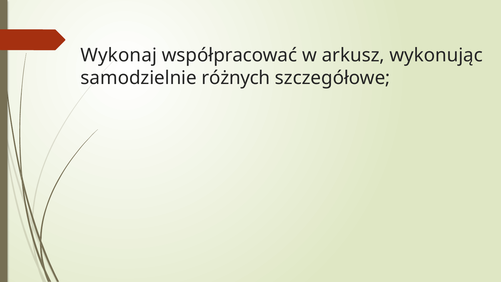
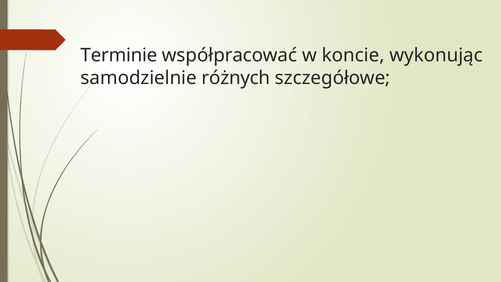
Wykonaj: Wykonaj -> Terminie
arkusz: arkusz -> koncie
